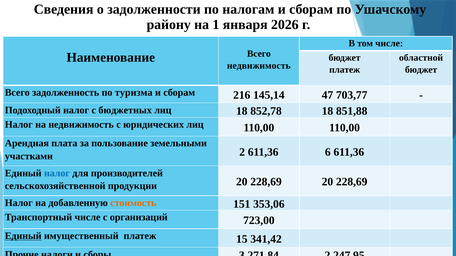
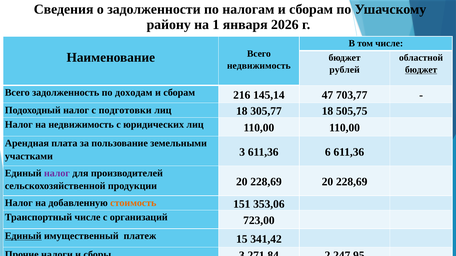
платеж at (345, 70): платеж -> рублей
бюджет at (421, 70) underline: none -> present
туризма: туризма -> доходам
бюджетных: бюджетных -> подготовки
852,78: 852,78 -> 305,77
851,88: 851,88 -> 505,75
участками 2: 2 -> 3
налог at (57, 173) colour: blue -> purple
